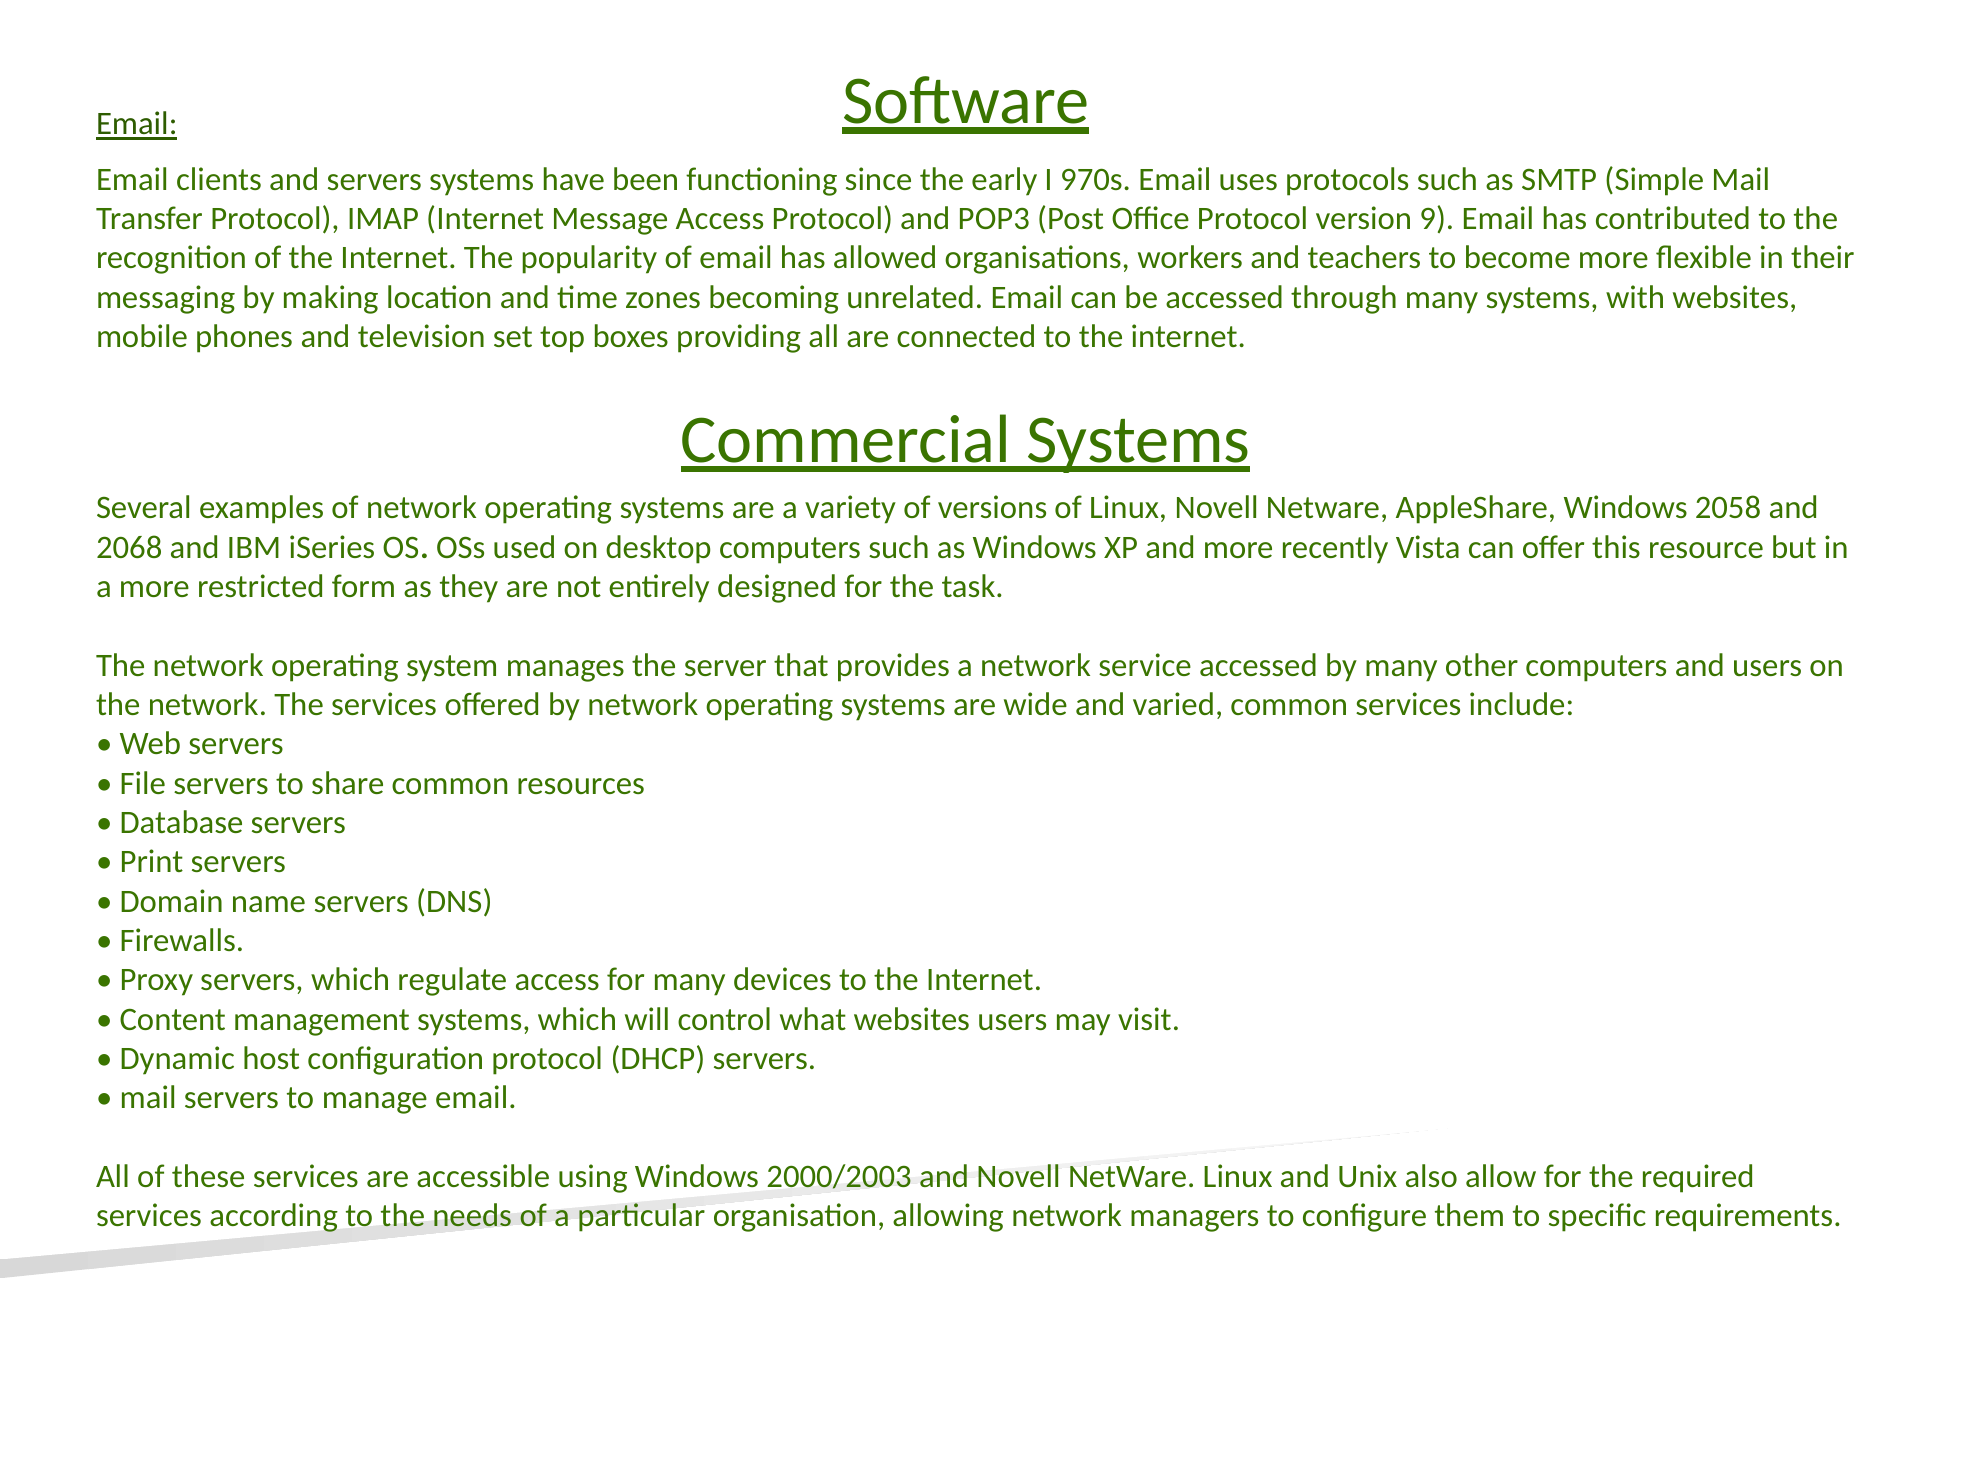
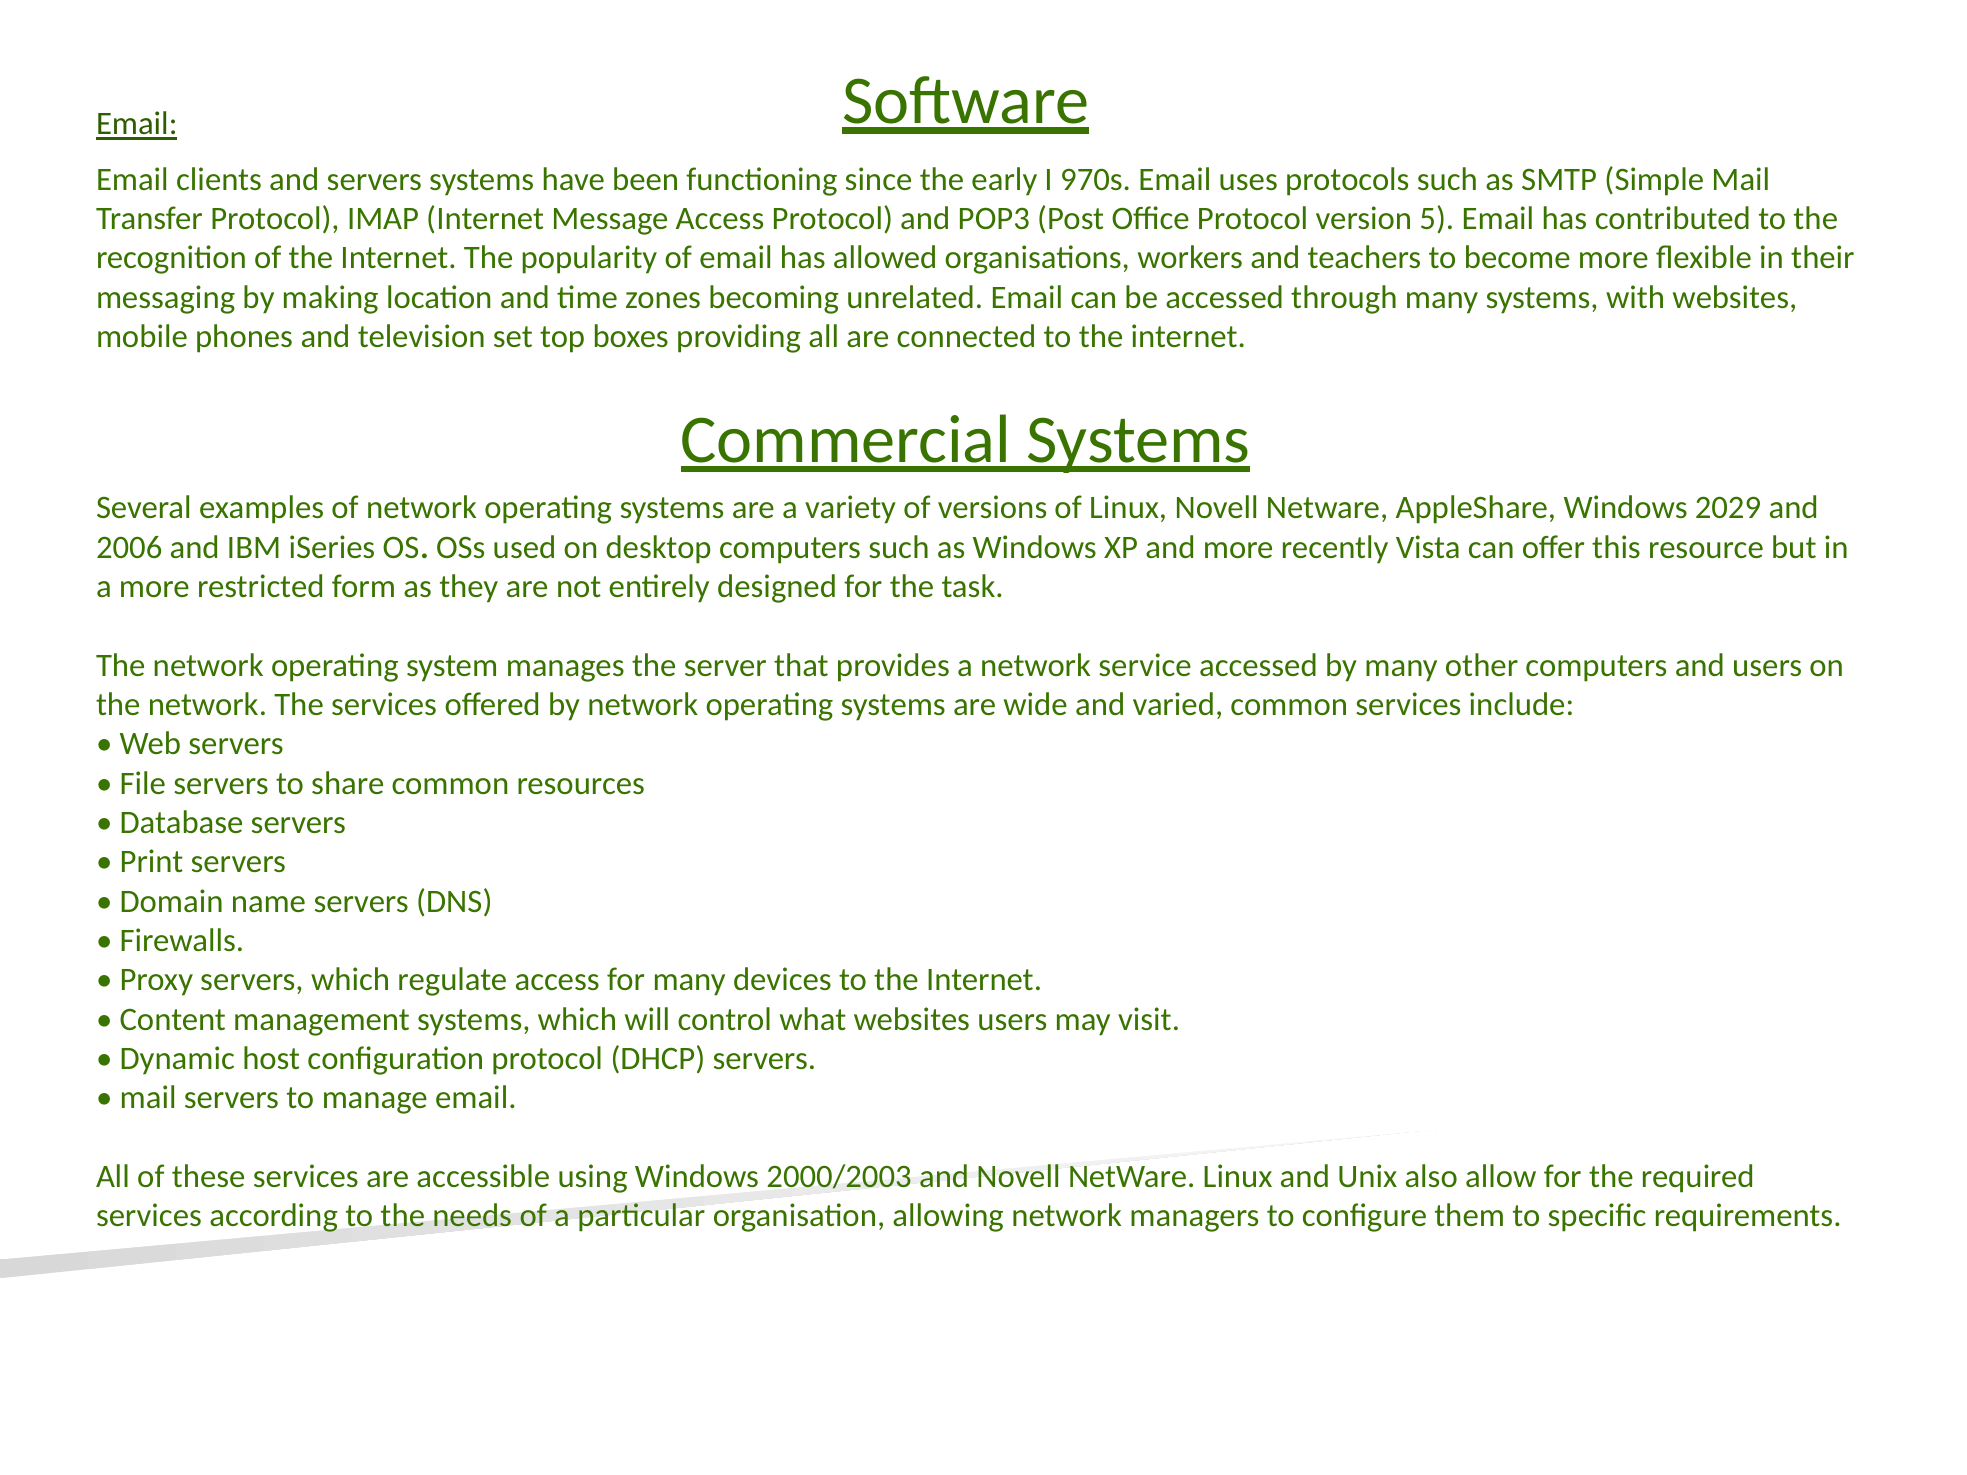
9: 9 -> 5
2058: 2058 -> 2029
2068: 2068 -> 2006
